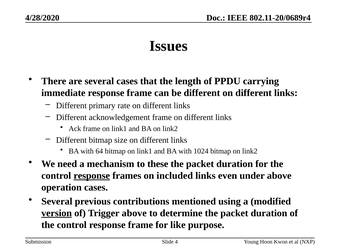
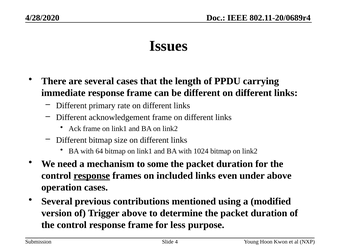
these: these -> some
version underline: present -> none
like: like -> less
